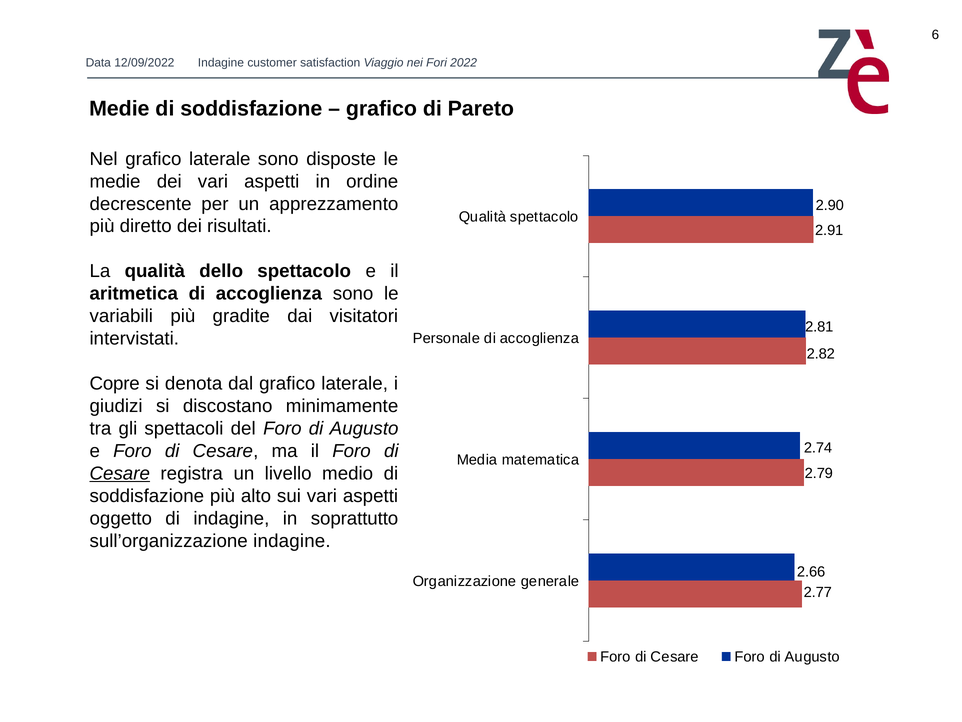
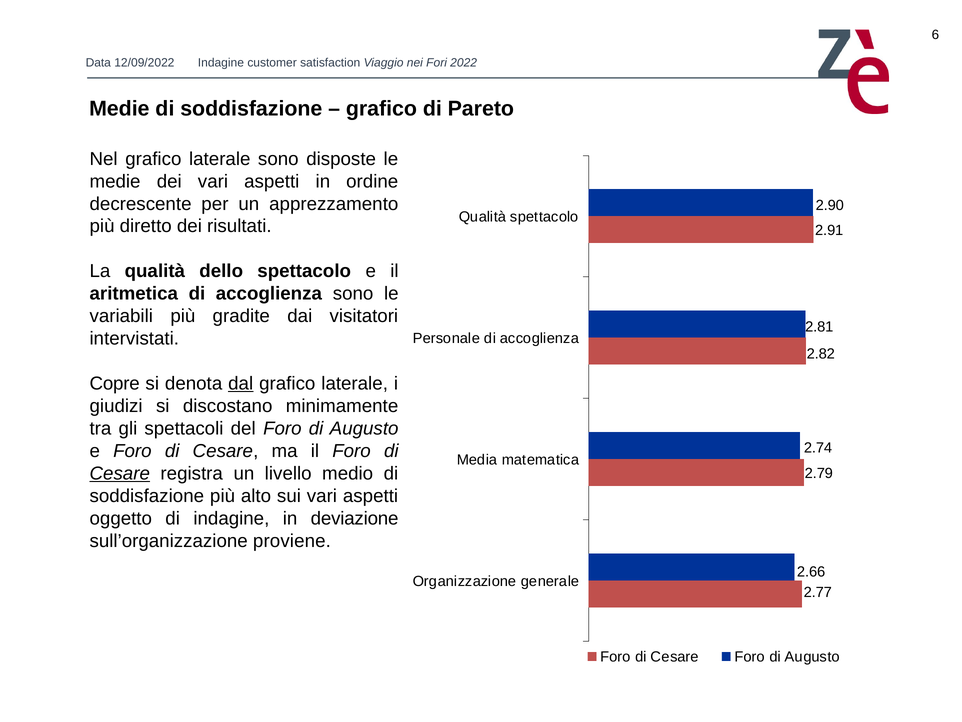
dal underline: none -> present
soprattutto: soprattutto -> deviazione
sull’organizzazione indagine: indagine -> proviene
